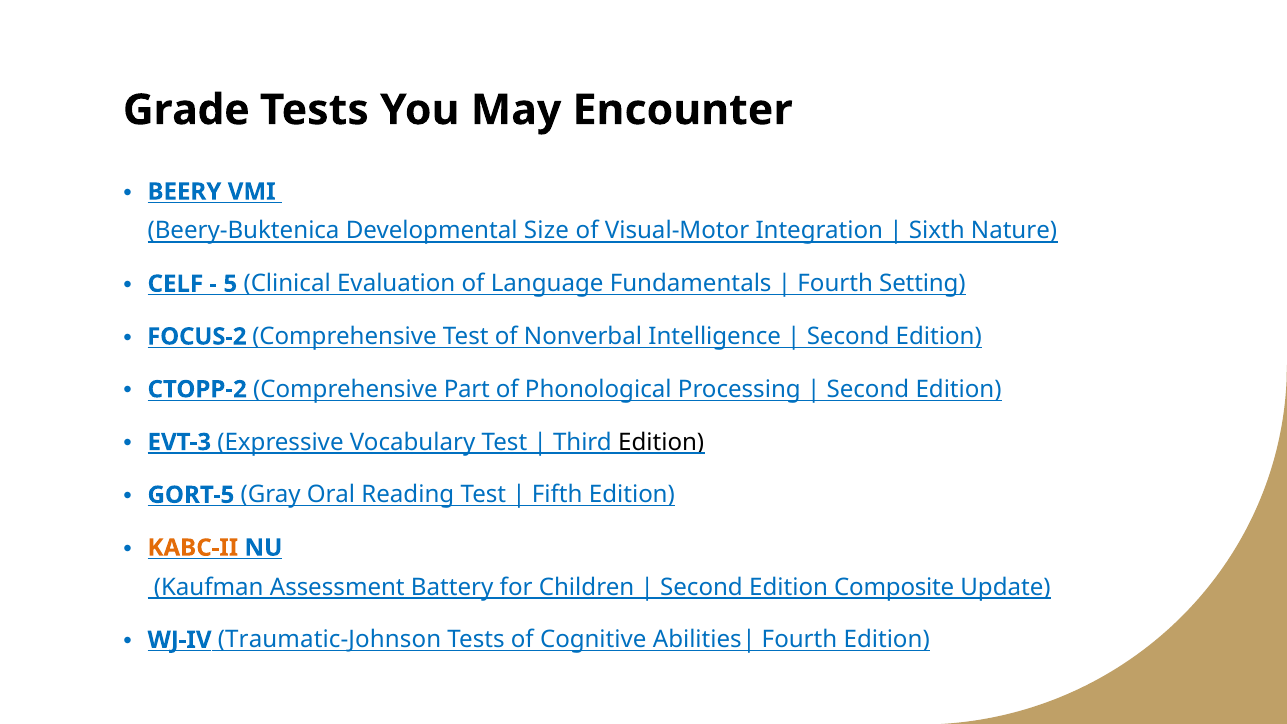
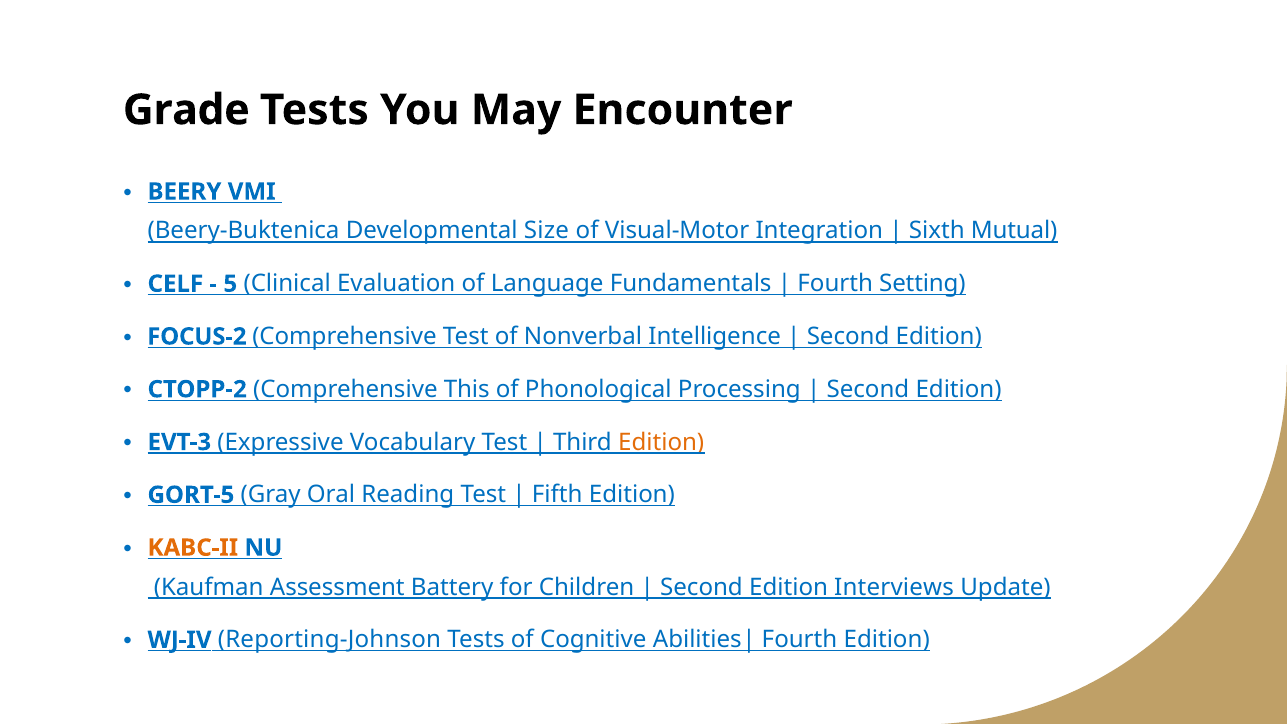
Nature: Nature -> Mutual
Part: Part -> This
Edition at (661, 442) colour: black -> orange
Composite: Composite -> Interviews
Traumatic-Johnson: Traumatic-Johnson -> Reporting-Johnson
